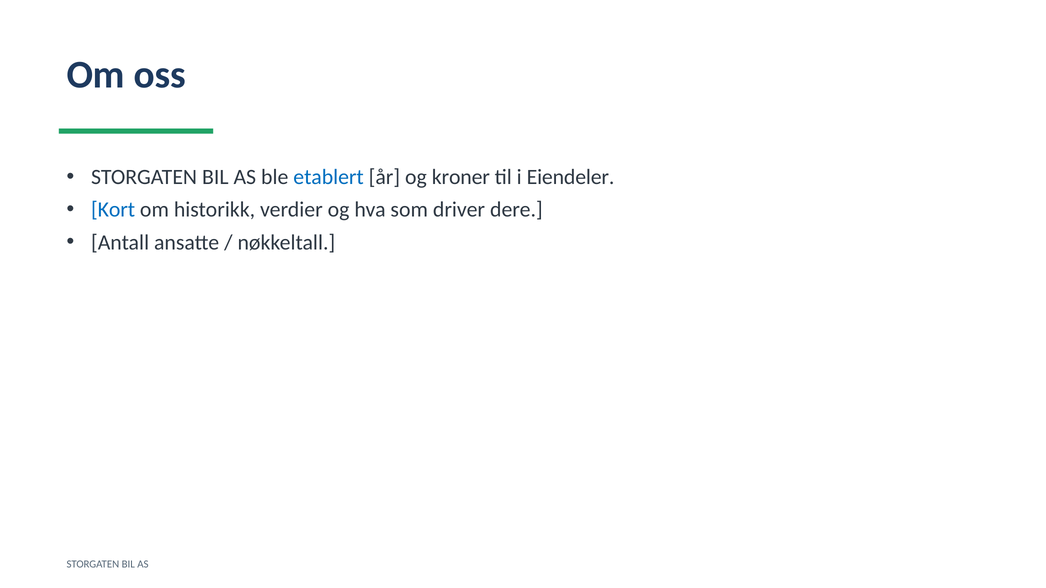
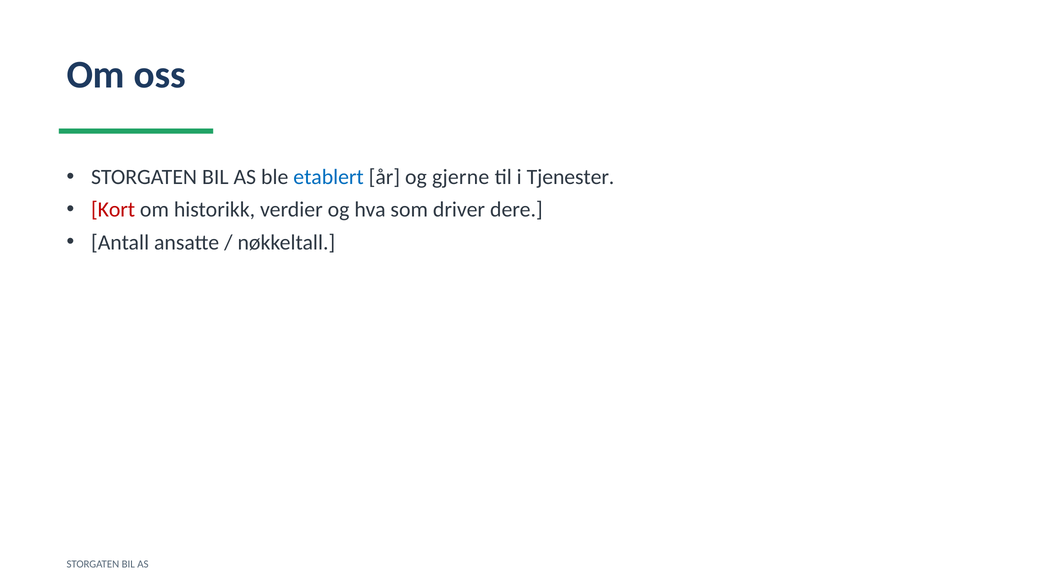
kroner: kroner -> gjerne
Eiendeler: Eiendeler -> Tjenester
Kort colour: blue -> red
